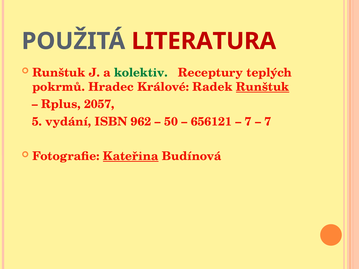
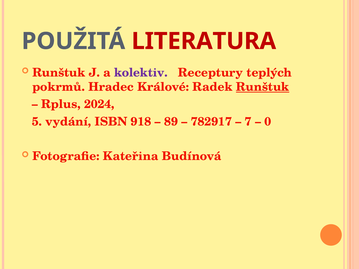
kolektiv colour: green -> purple
2057: 2057 -> 2024
962: 962 -> 918
50: 50 -> 89
656121: 656121 -> 782917
7 at (268, 122): 7 -> 0
Kateřina underline: present -> none
